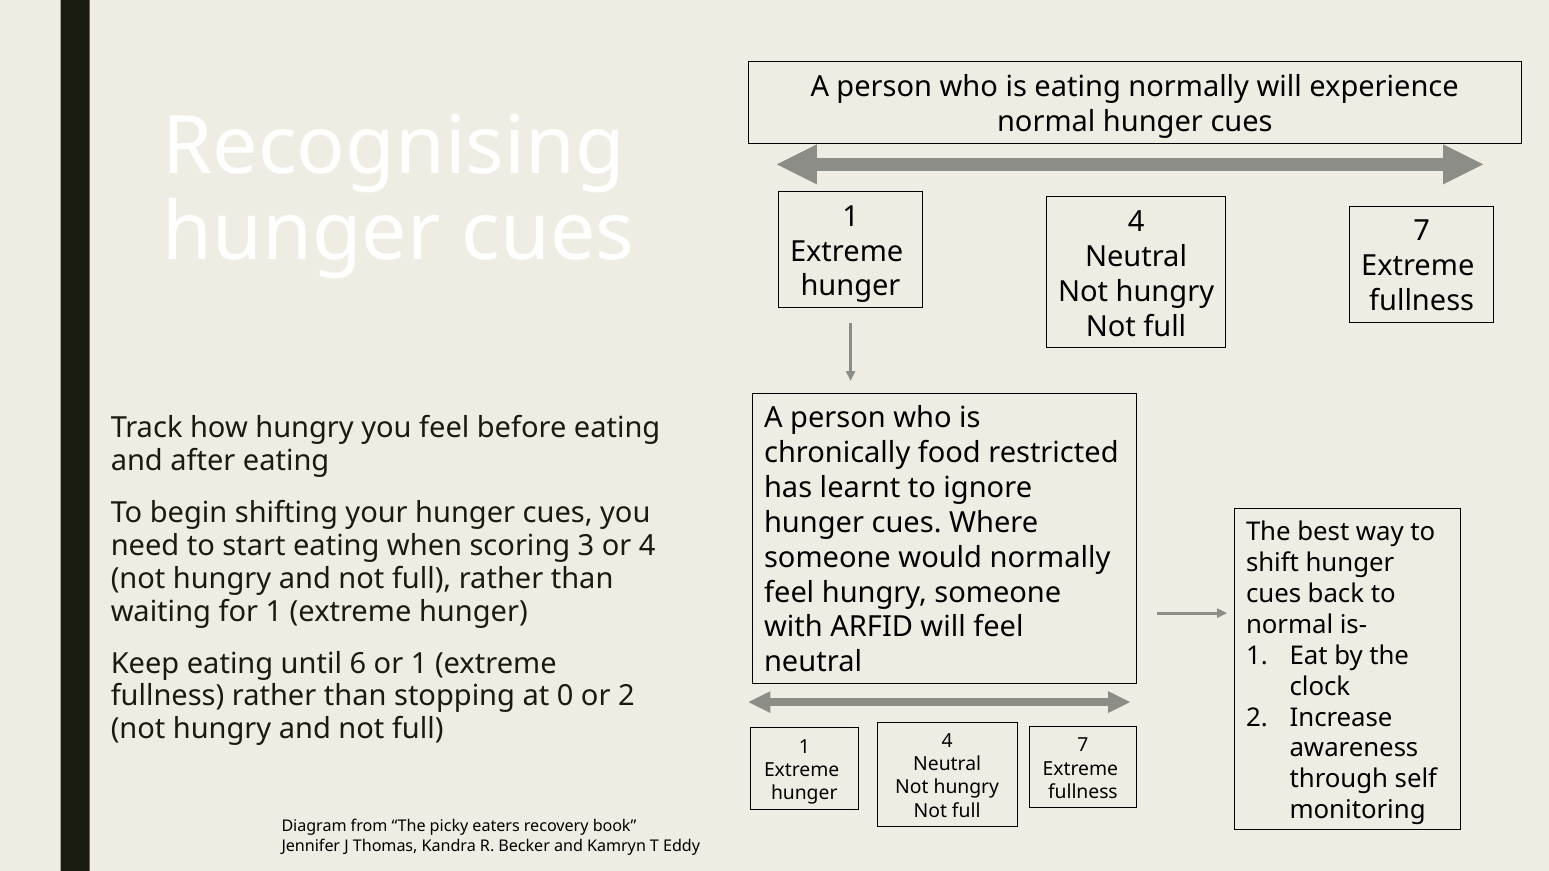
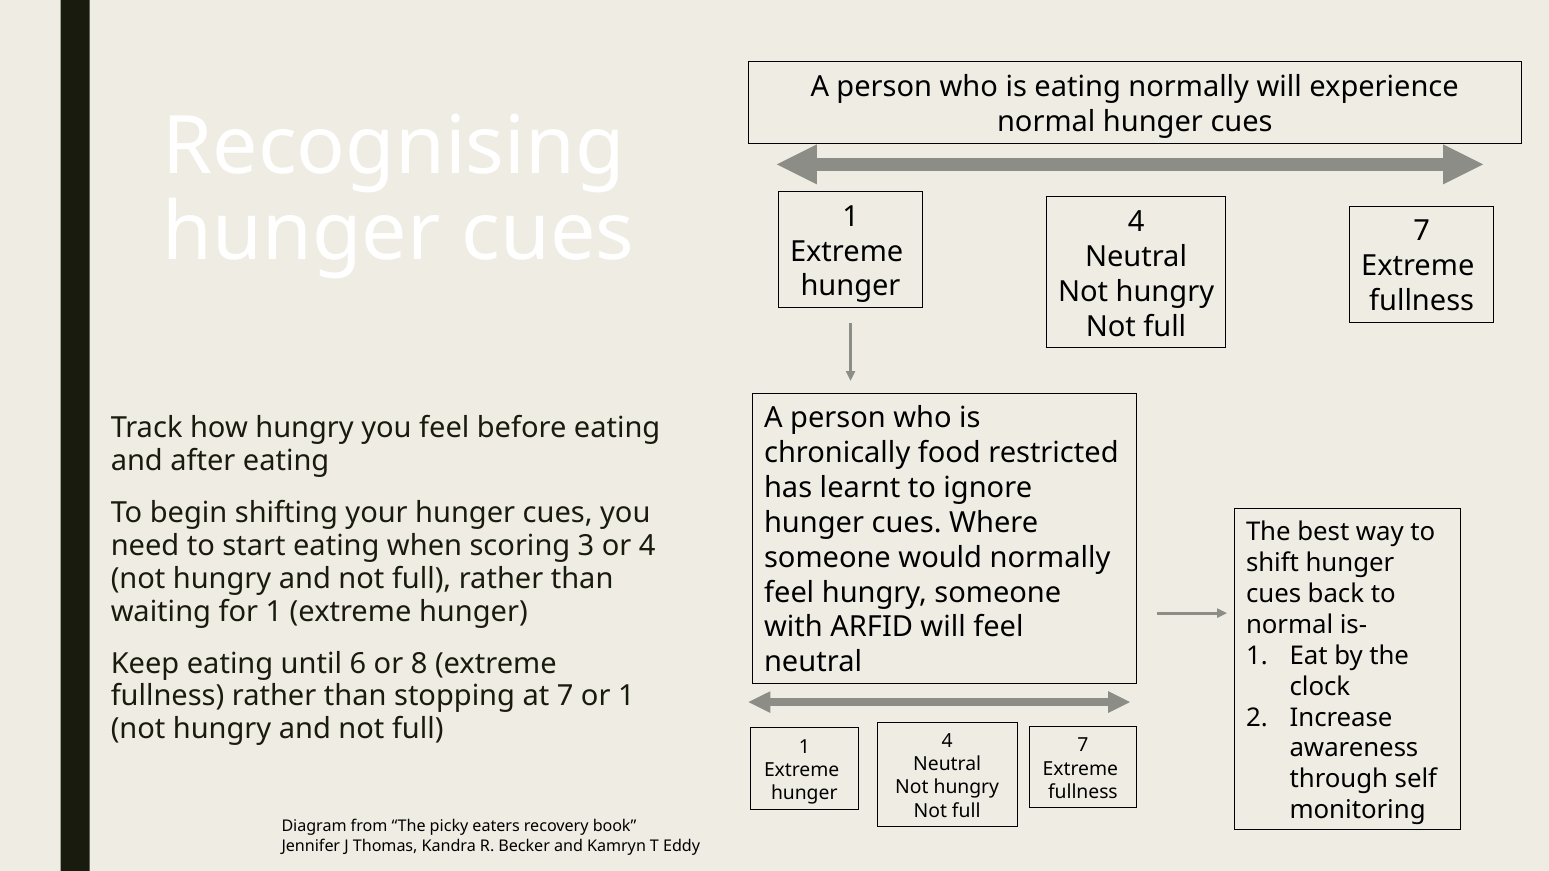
or 1: 1 -> 8
at 0: 0 -> 7
or 2: 2 -> 1
